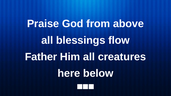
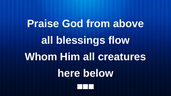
Father: Father -> Whom
